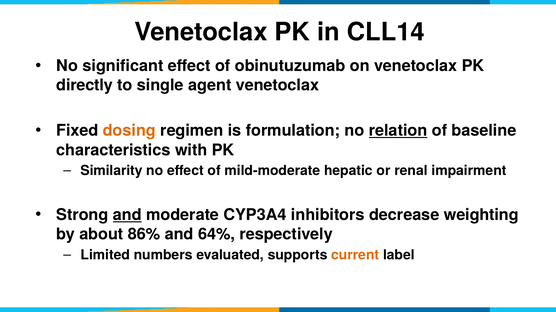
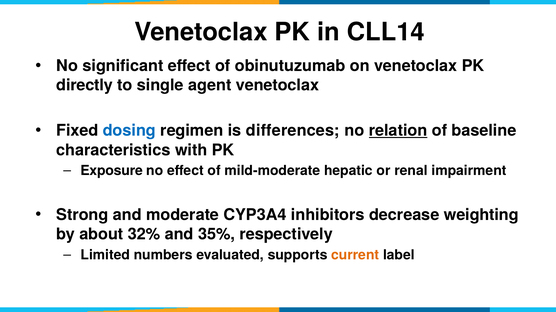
dosing colour: orange -> blue
formulation: formulation -> differences
Similarity: Similarity -> Exposure
and at (127, 215) underline: present -> none
86%: 86% -> 32%
64%: 64% -> 35%
